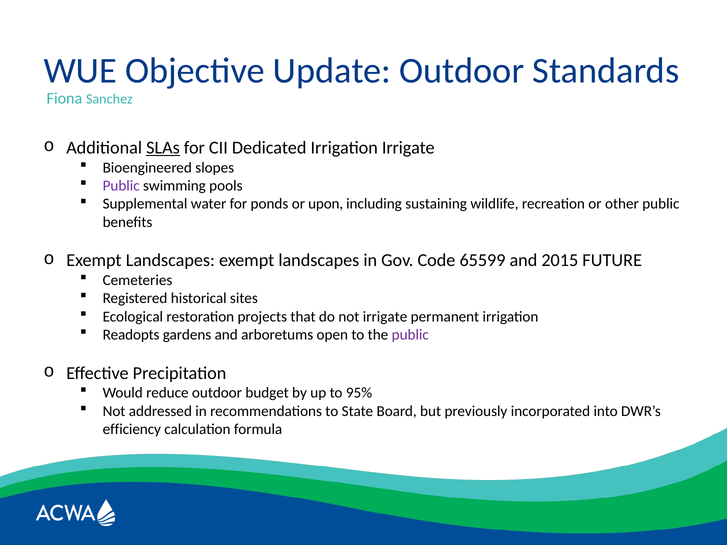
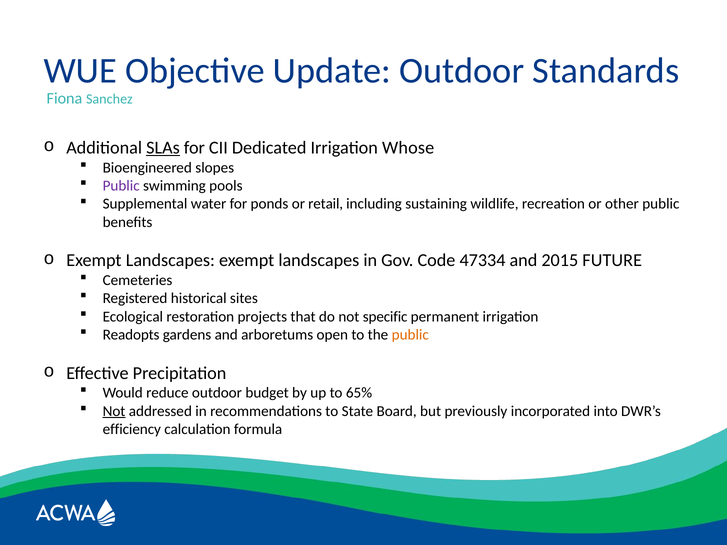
Irrigation Irrigate: Irrigate -> Whose
upon: upon -> retail
65599: 65599 -> 47334
not irrigate: irrigate -> specific
public at (410, 335) colour: purple -> orange
95%: 95% -> 65%
Not at (114, 411) underline: none -> present
